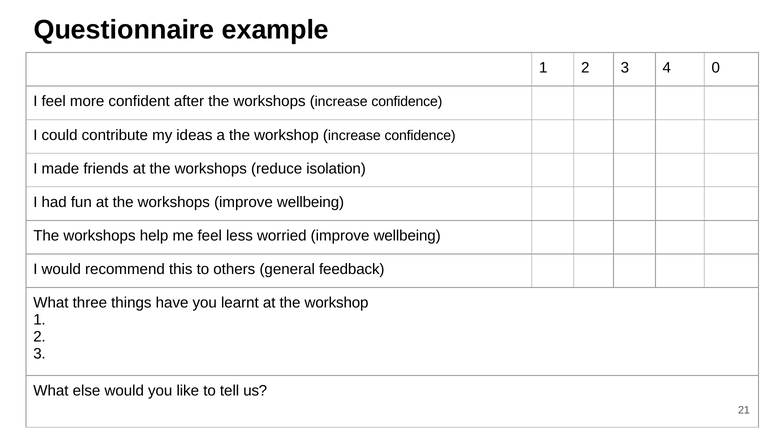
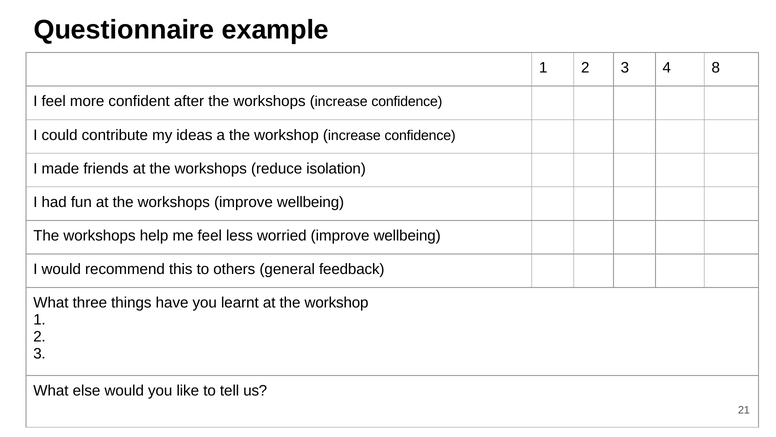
0: 0 -> 8
